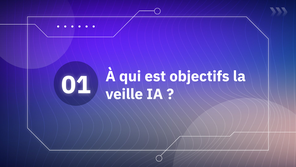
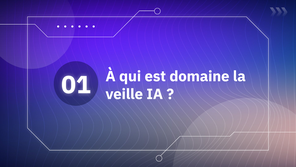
objectifs: objectifs -> domaine
